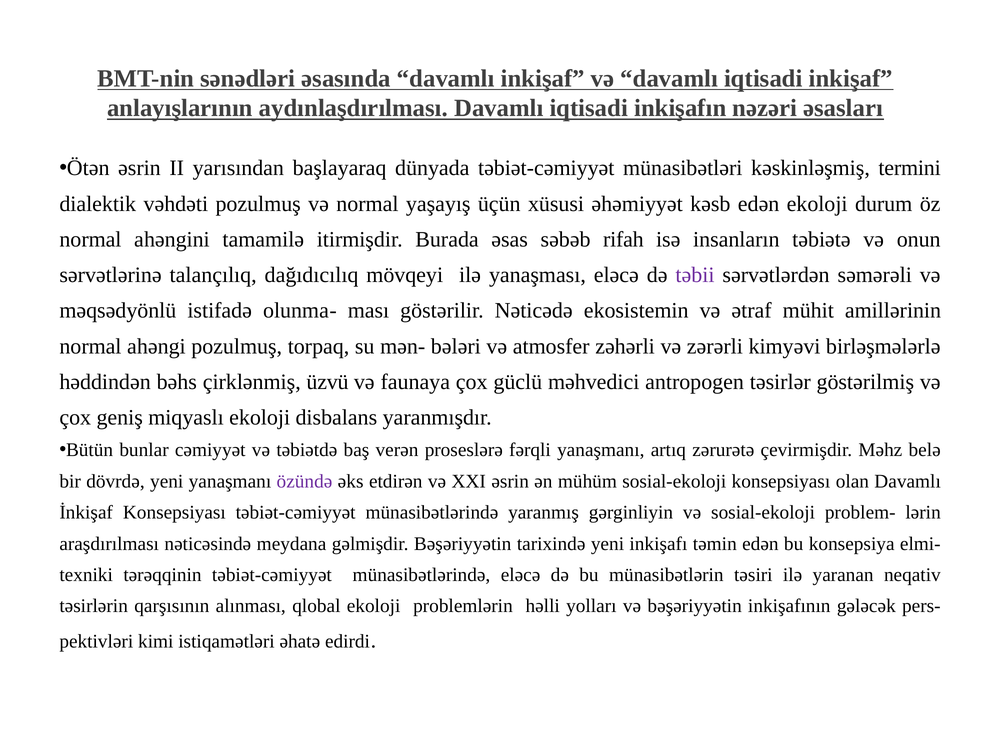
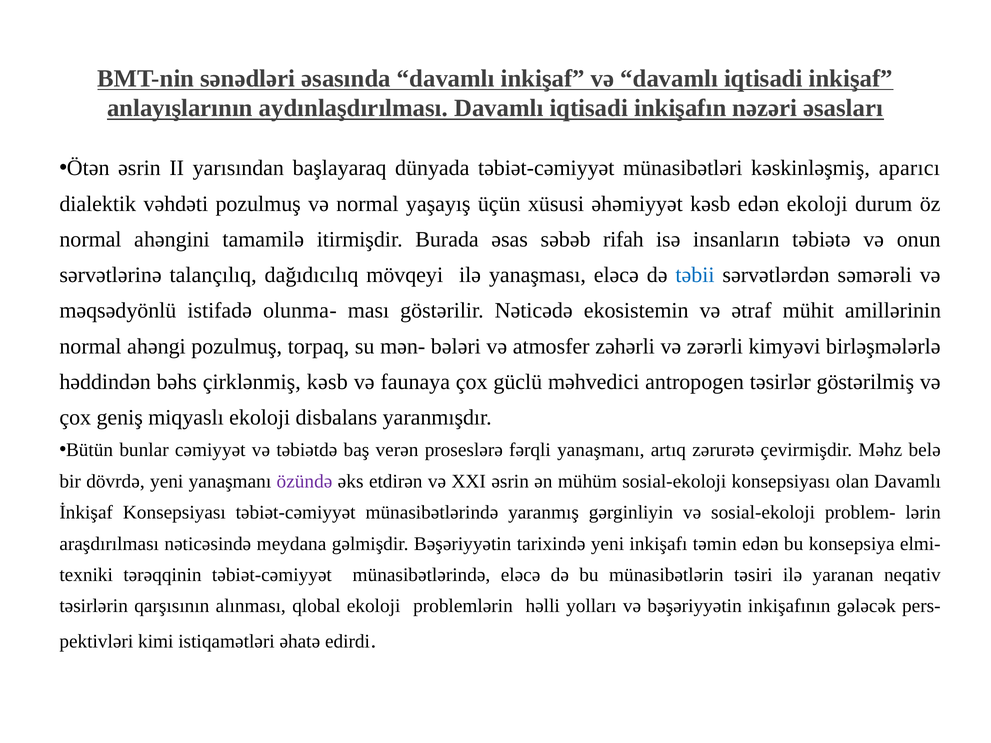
termini: termini -> aparıcı
təbii colour: purple -> blue
çirklənmiş üzvü: üzvü -> kəsb
